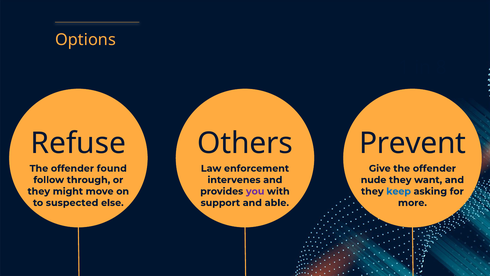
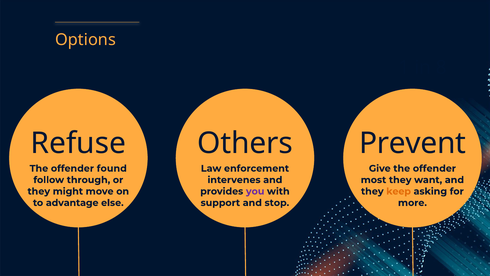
nude: nude -> most
keep colour: blue -> orange
suspected: suspected -> advantage
able: able -> stop
